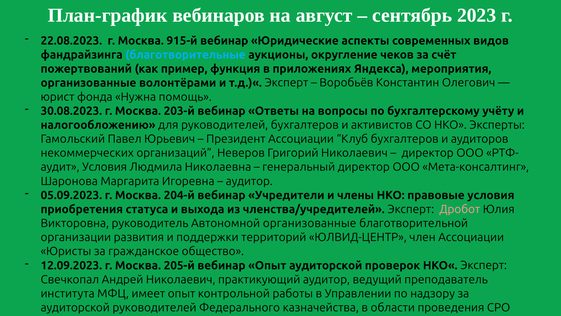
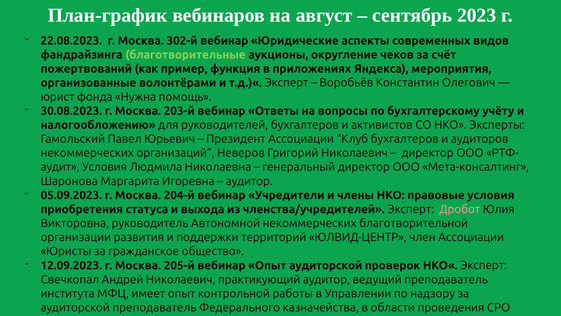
915-й: 915-й -> 302-й
благотворительные colour: light blue -> light green
Автономной организованные: организованные -> некоммерческих
аудиторской руководителей: руководителей -> преподаватель
